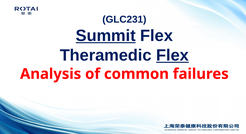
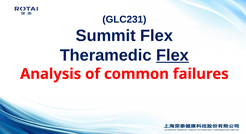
Summit underline: present -> none
